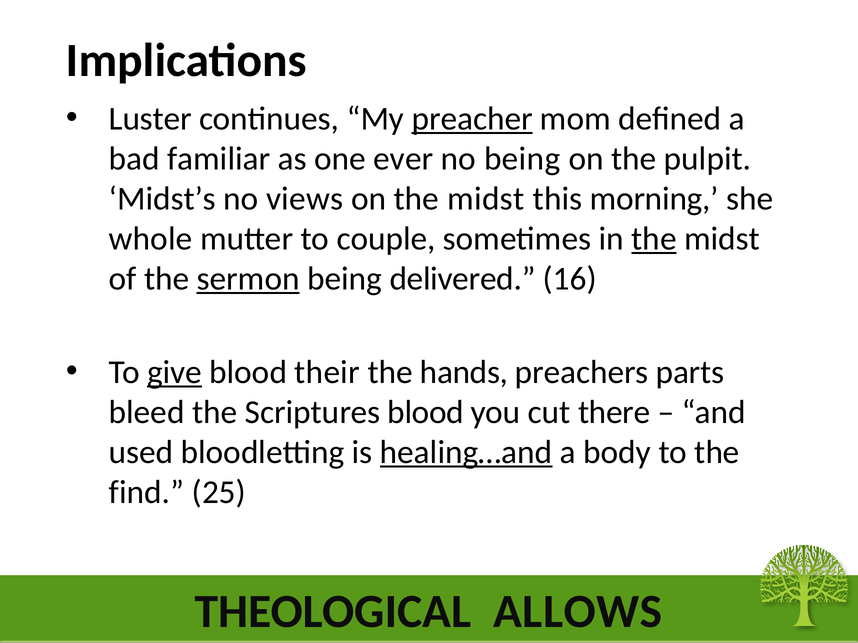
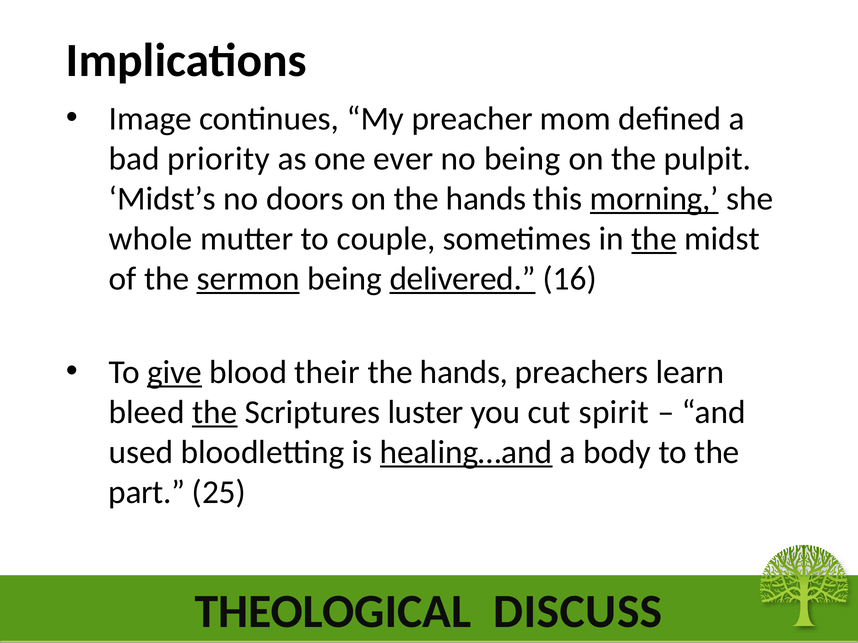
Luster: Luster -> Image
preacher underline: present -> none
familiar: familiar -> priority
views: views -> doors
on the midst: midst -> hands
morning underline: none -> present
delivered underline: none -> present
parts: parts -> learn
the at (215, 412) underline: none -> present
Scriptures blood: blood -> luster
there: there -> spirit
find: find -> part
ALLOWS: ALLOWS -> DISCUSS
